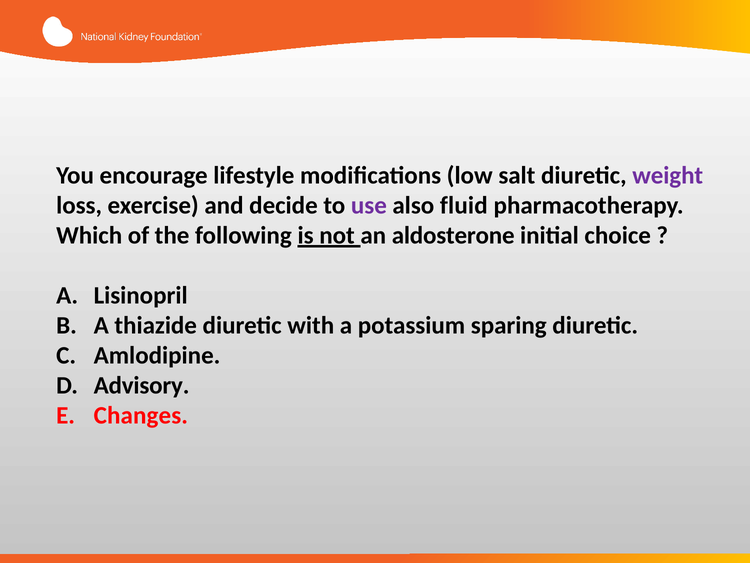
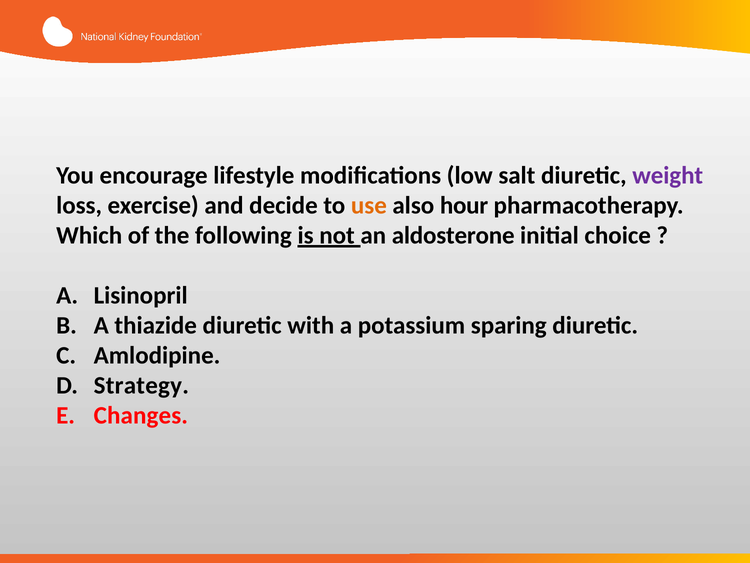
use colour: purple -> orange
fluid: fluid -> hour
Advisory: Advisory -> Strategy
